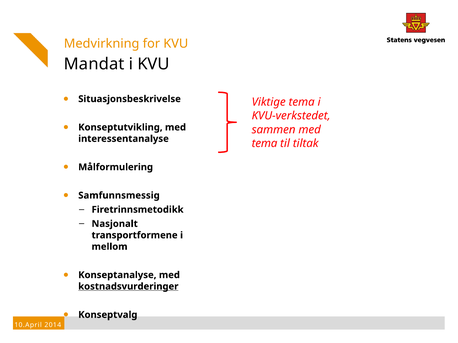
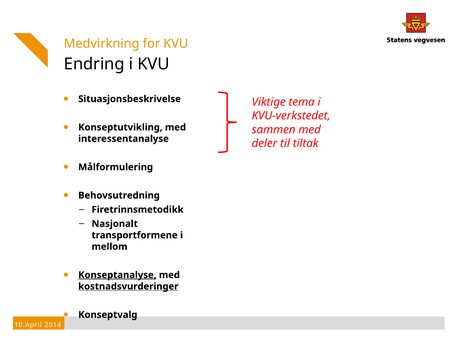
Mandat: Mandat -> Endring
tema at (265, 144): tema -> deler
Samfunnsmessig: Samfunnsmessig -> Behovsutredning
Konseptanalyse underline: none -> present
